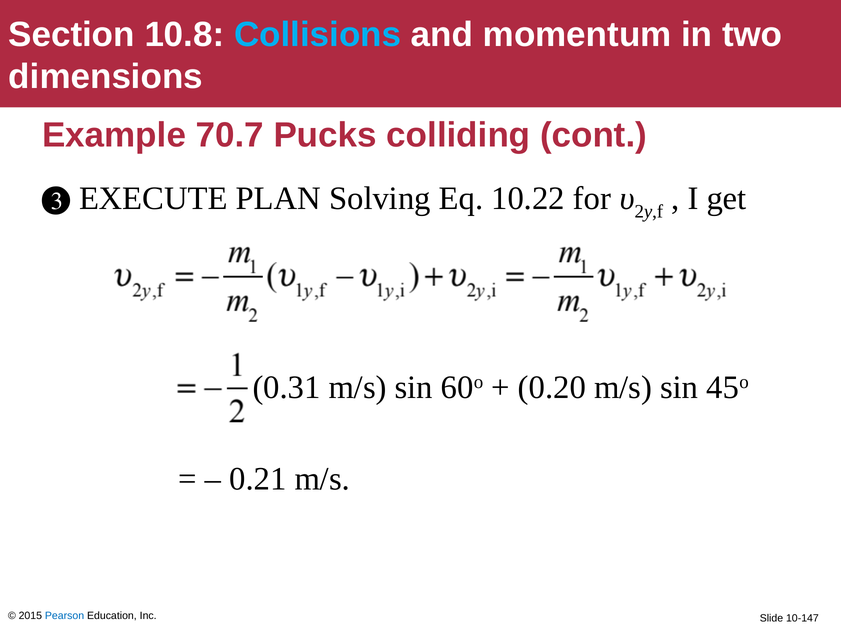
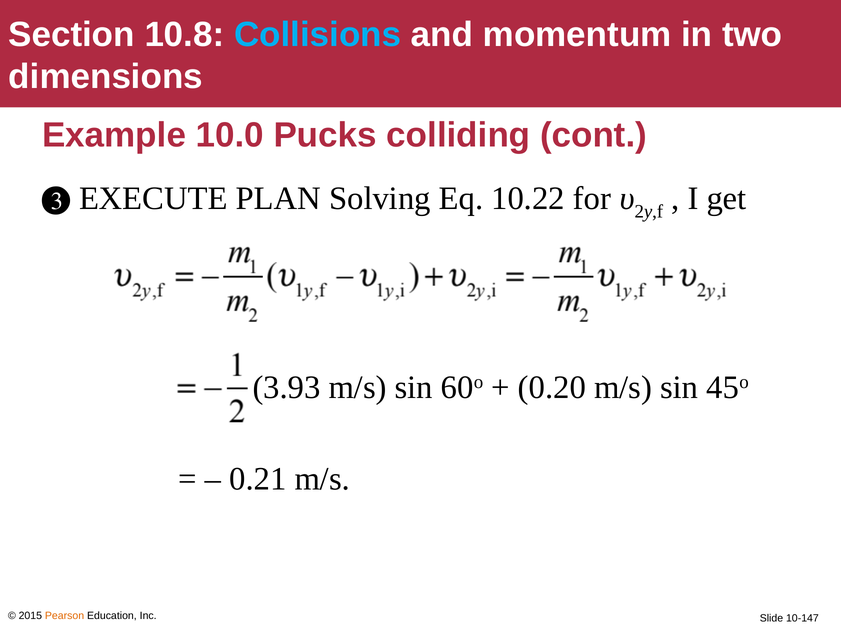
70.7: 70.7 -> 10.0
0.31: 0.31 -> 3.93
Pearson colour: blue -> orange
